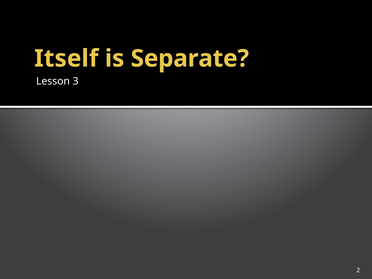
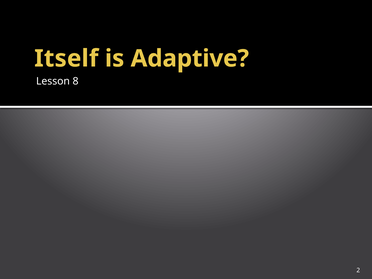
Separate: Separate -> Adaptive
3: 3 -> 8
